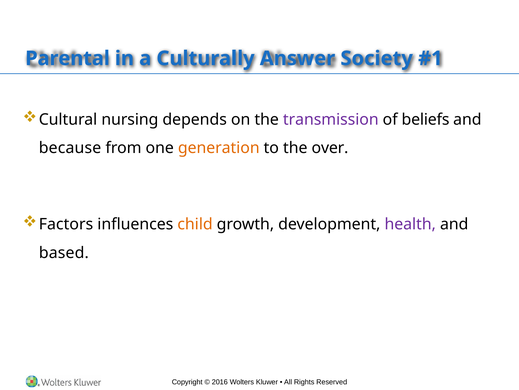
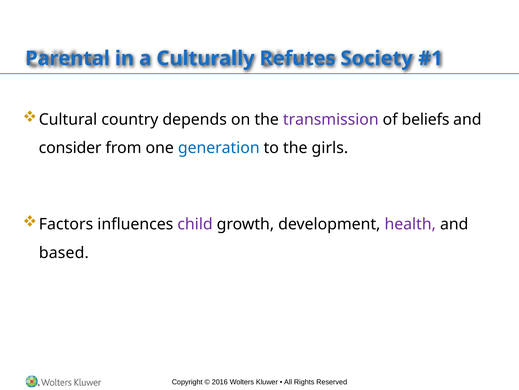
Answer: Answer -> Refutes
nursing: nursing -> country
because: because -> consider
generation colour: orange -> blue
over: over -> girls
child colour: orange -> purple
